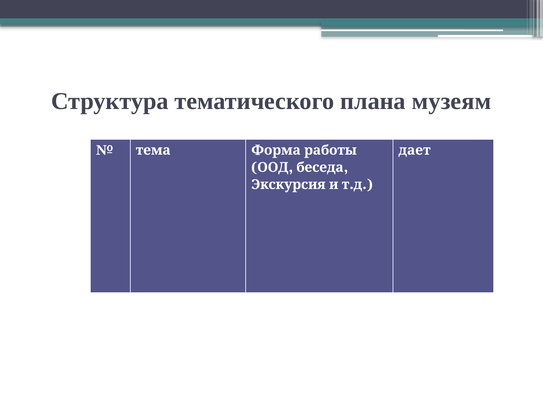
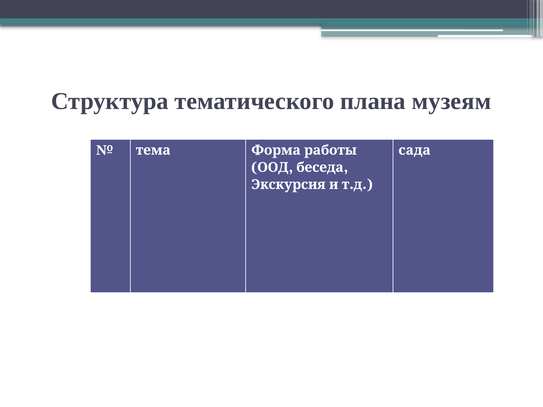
дает: дает -> сада
